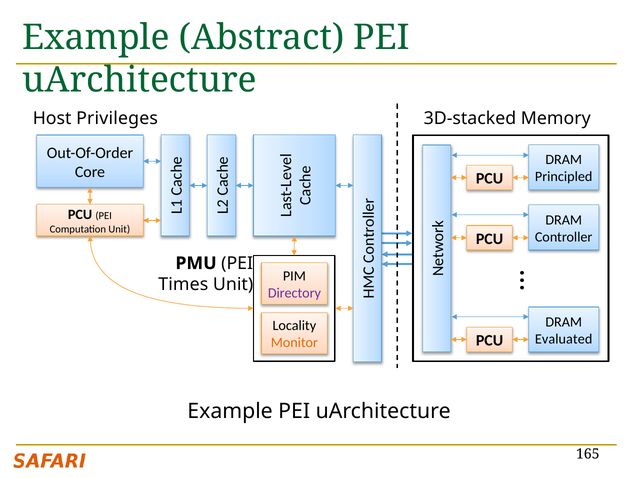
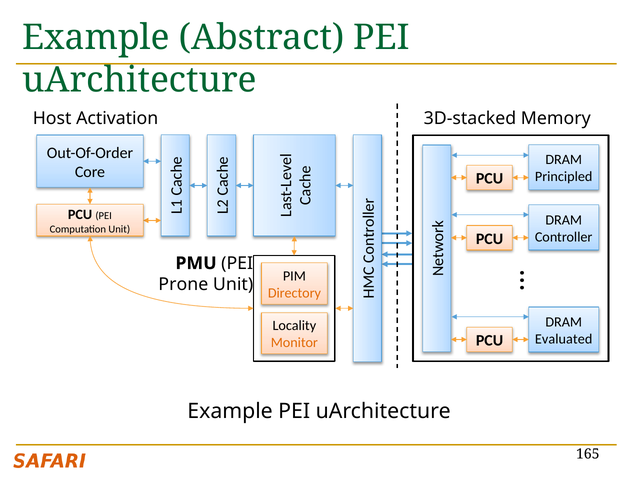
Privileges: Privileges -> Activation
Times: Times -> Prone
Directory colour: purple -> orange
